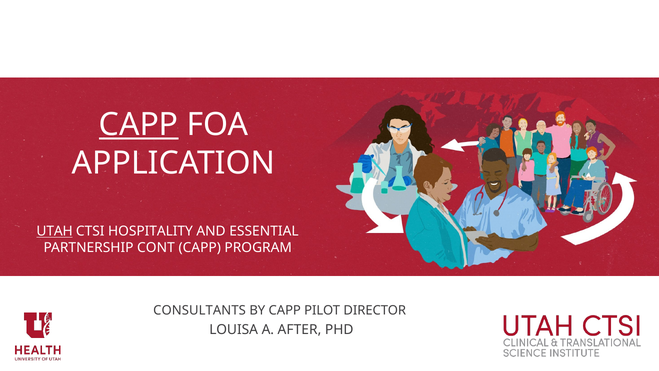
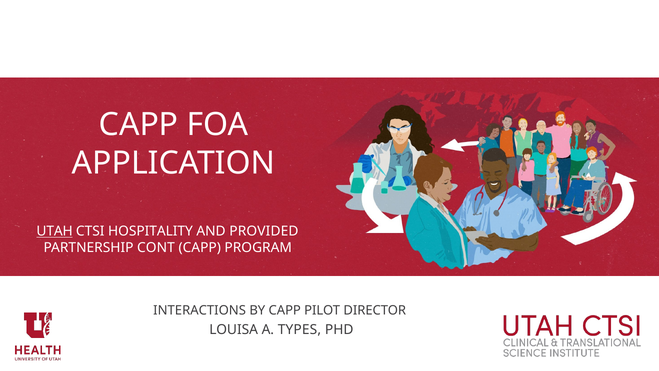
CAPP at (139, 125) underline: present -> none
ESSENTIAL: ESSENTIAL -> PROVIDED
CONSULTANTS: CONSULTANTS -> INTERACTIONS
AFTER: AFTER -> TYPES
